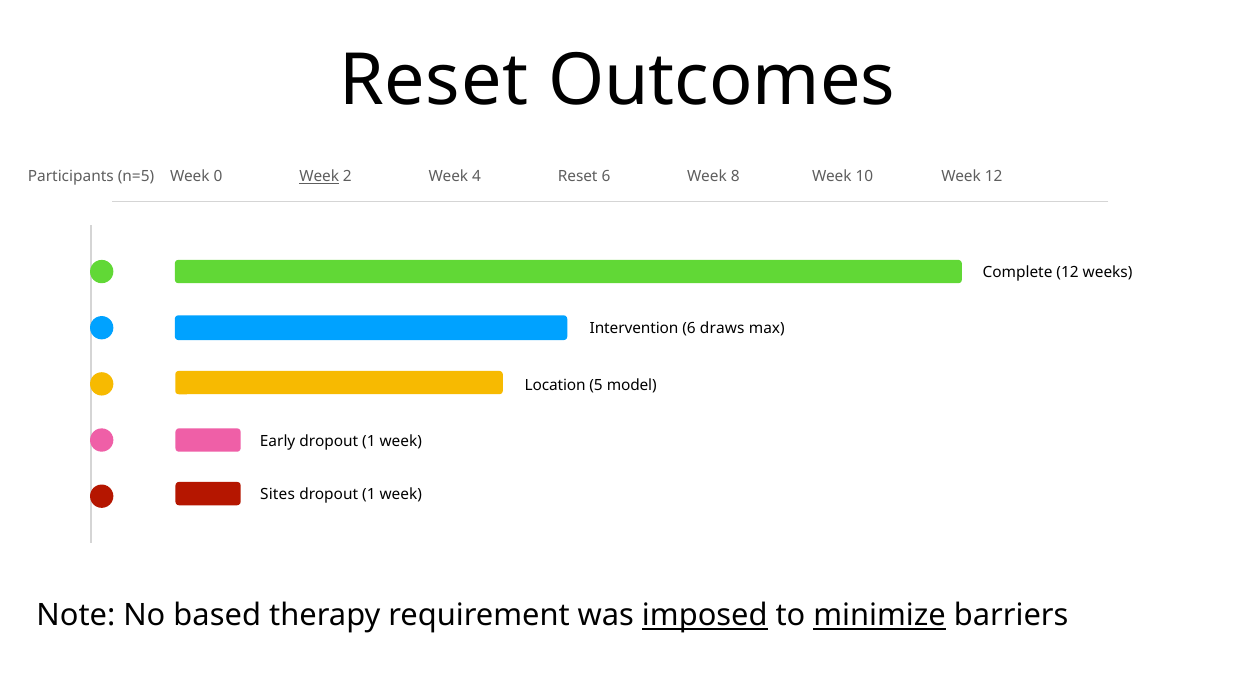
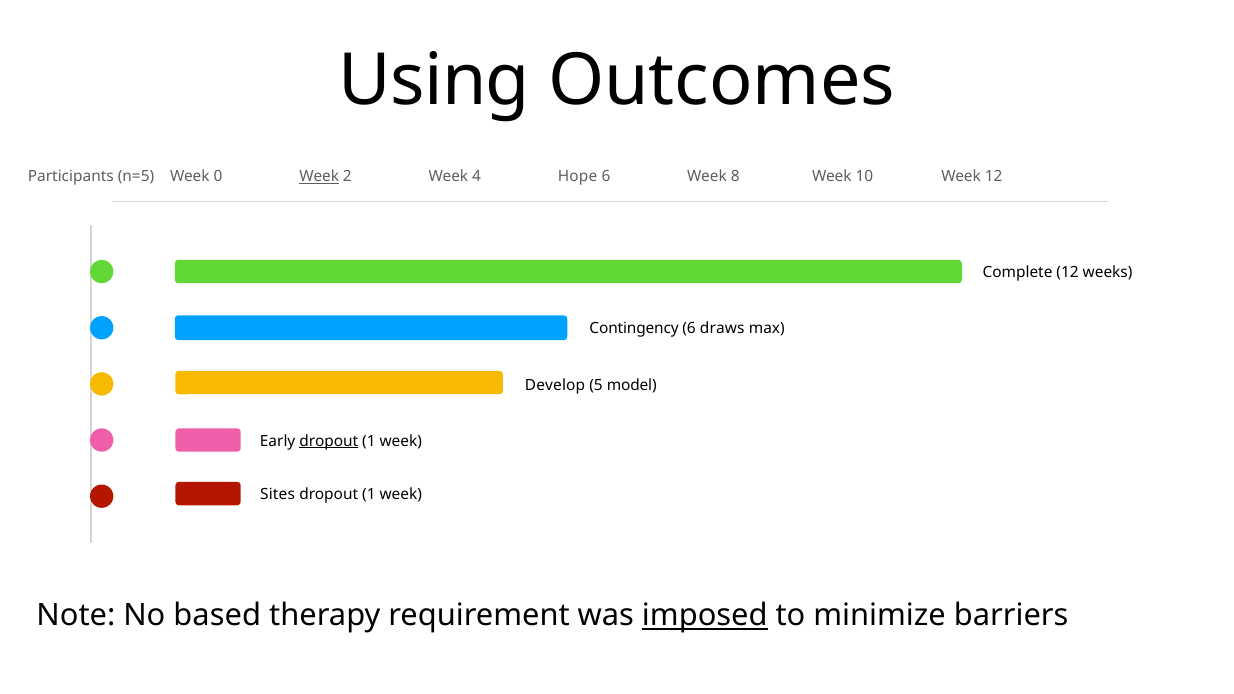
Reset at (434, 81): Reset -> Using
4 Reset: Reset -> Hope
Intervention: Intervention -> Contingency
Location: Location -> Develop
dropout at (329, 441) underline: none -> present
minimize underline: present -> none
